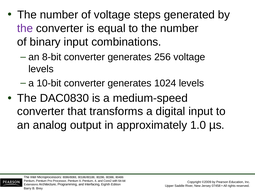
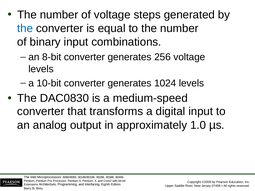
the at (25, 28) colour: purple -> blue
